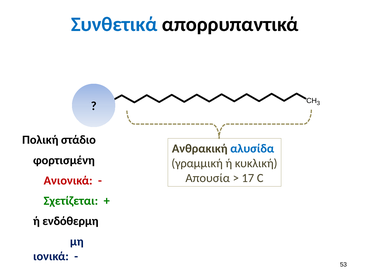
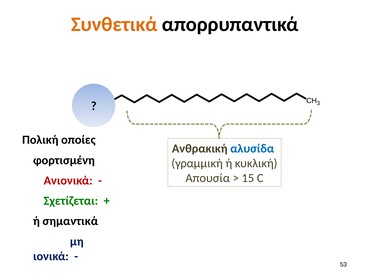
Συνθετικά colour: blue -> orange
στάδιο: στάδιο -> οποίες
17: 17 -> 15
ενδόθερμη: ενδόθερμη -> σημαντικά
